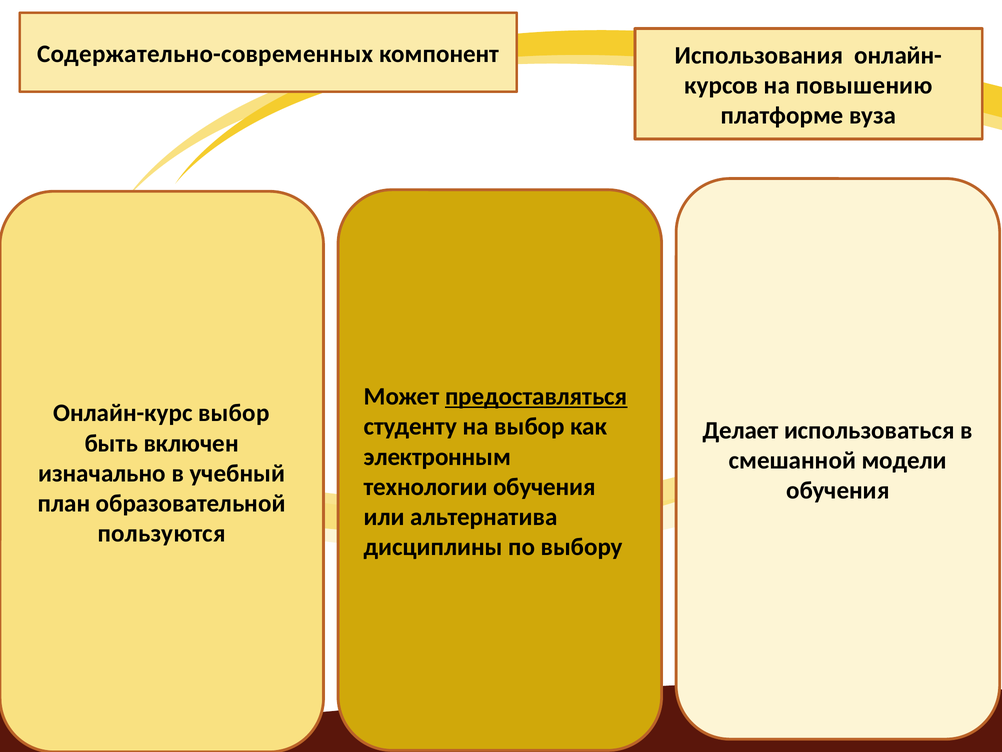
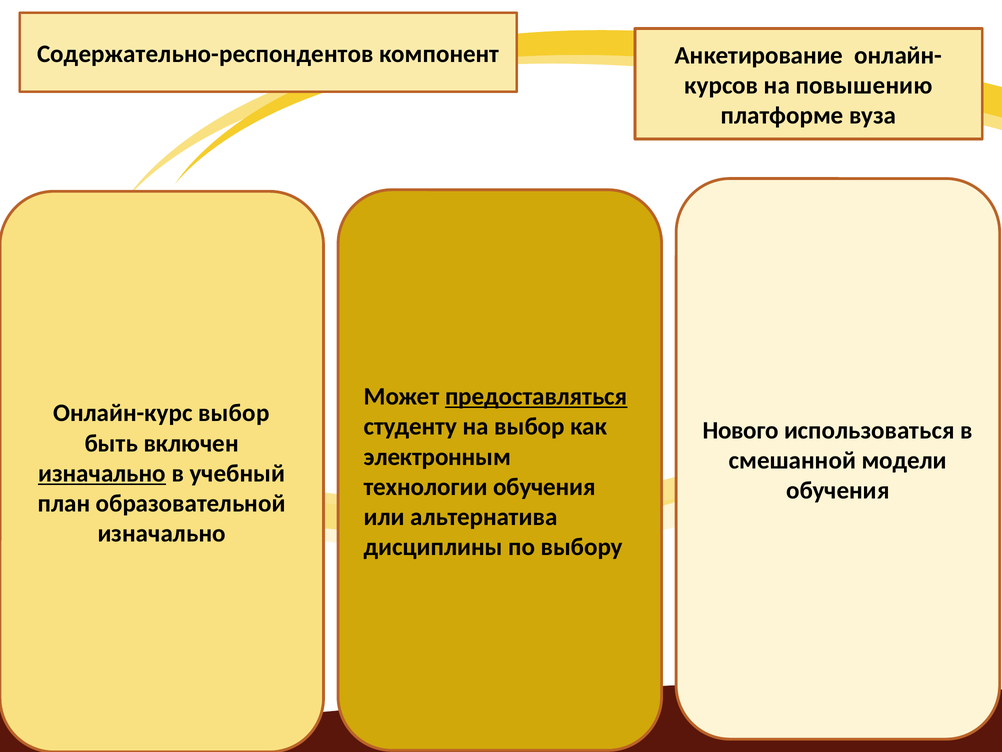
Содержательно-современных: Содержательно-современных -> Содержательно-респондентов
Использования: Использования -> Анкетирование
Делает: Делает -> Нового
изначально at (102, 473) underline: none -> present
пользуются at (162, 533): пользуются -> изначально
